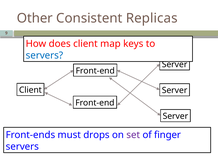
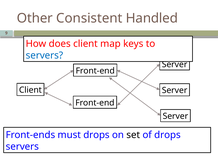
Replicas: Replicas -> Handled
set colour: purple -> black
of finger: finger -> drops
